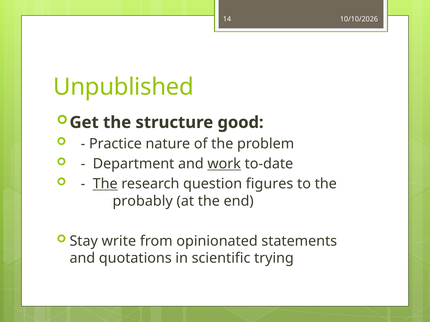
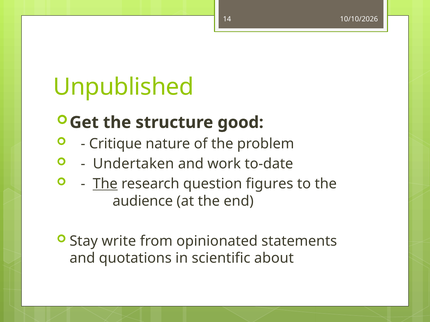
Practice: Practice -> Critique
Department: Department -> Undertaken
work underline: present -> none
probably: probably -> audience
trying: trying -> about
